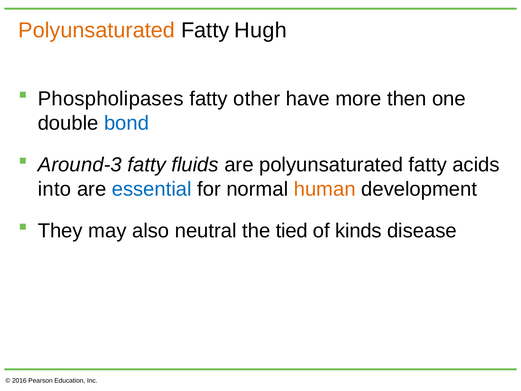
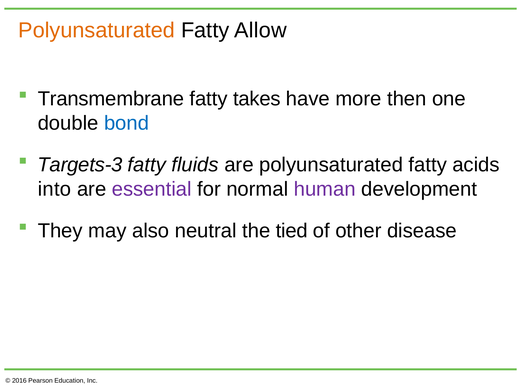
Hugh: Hugh -> Allow
Phospholipases: Phospholipases -> Transmembrane
other: other -> takes
Around-3: Around-3 -> Targets-3
essential colour: blue -> purple
human colour: orange -> purple
kinds: kinds -> other
